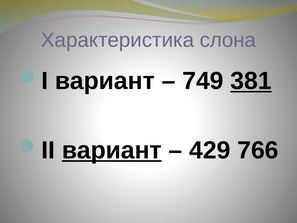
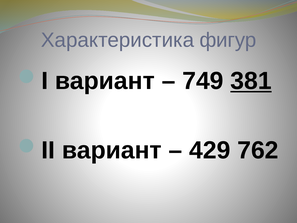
слона: слона -> фигур
вариант at (112, 150) underline: present -> none
766: 766 -> 762
